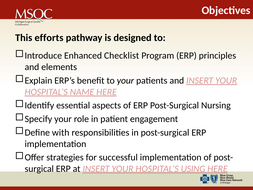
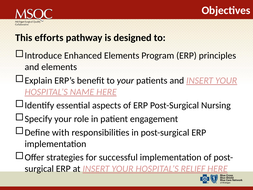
Enhanced Checklist: Checklist -> Elements
USING: USING -> RELIEF
